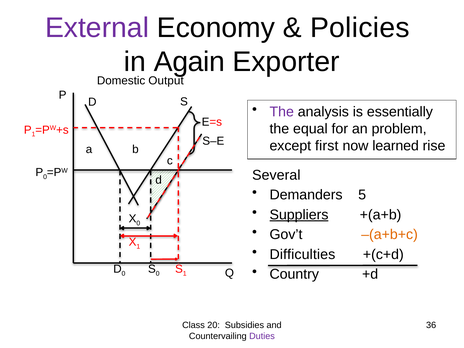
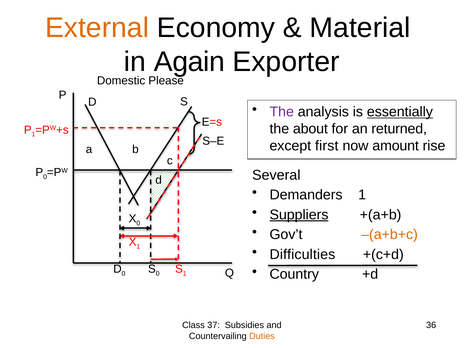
External colour: purple -> orange
Policies: Policies -> Material
Output: Output -> Please
essentially underline: none -> present
equal: equal -> about
problem: problem -> returned
learned: learned -> amount
Demanders 5: 5 -> 1
20: 20 -> 37
Duties colour: purple -> orange
